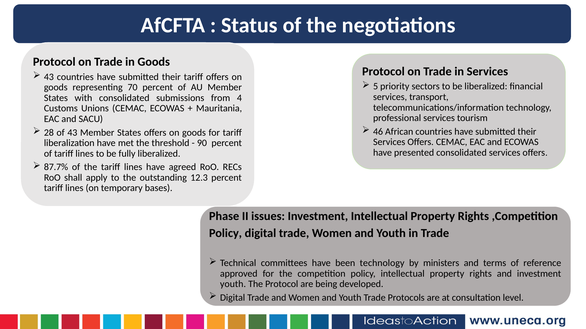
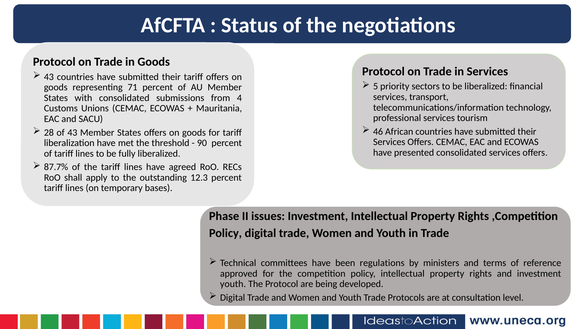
70: 70 -> 71
been technology: technology -> regulations
